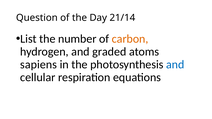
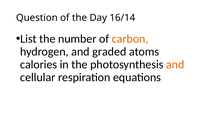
21/14: 21/14 -> 16/14
sapiens: sapiens -> calories
and at (175, 65) colour: blue -> orange
